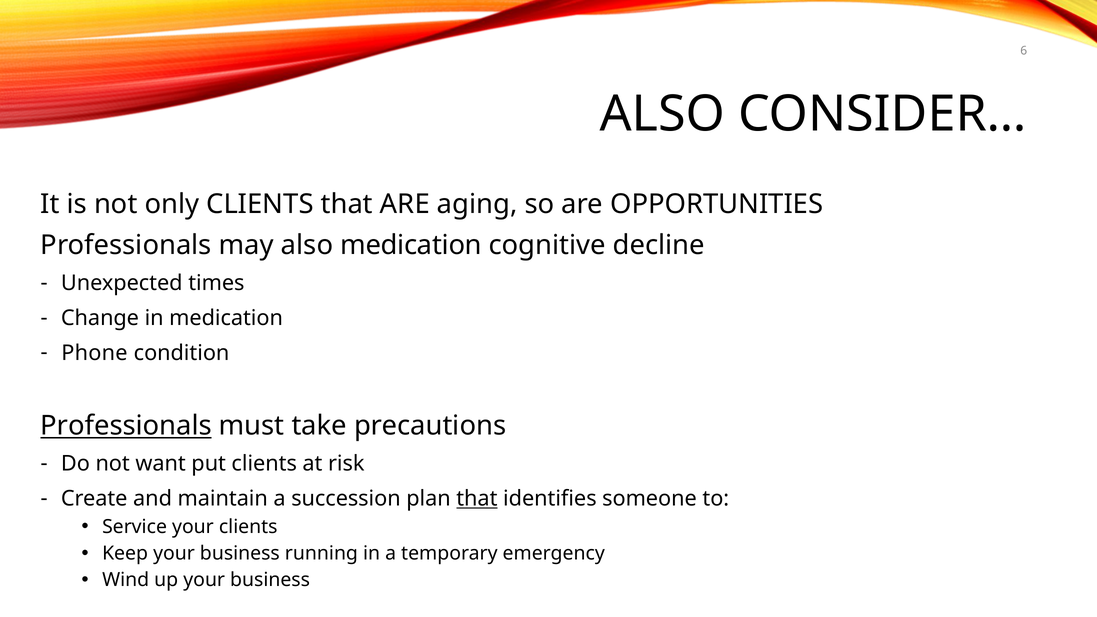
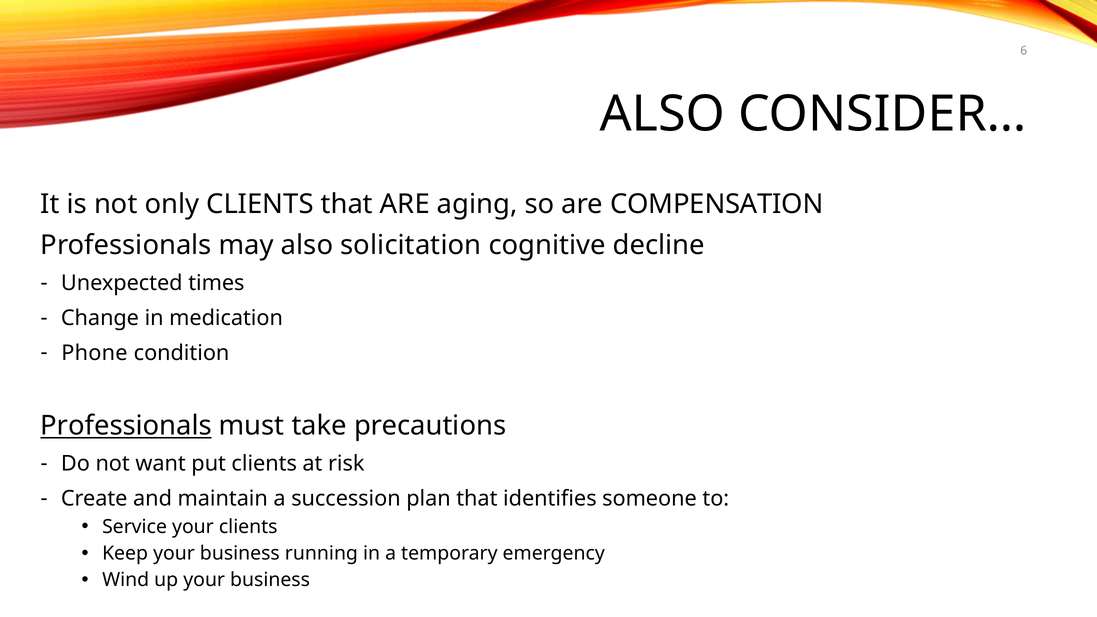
OPPORTUNITIES: OPPORTUNITIES -> COMPENSATION
also medication: medication -> solicitation
that at (477, 499) underline: present -> none
